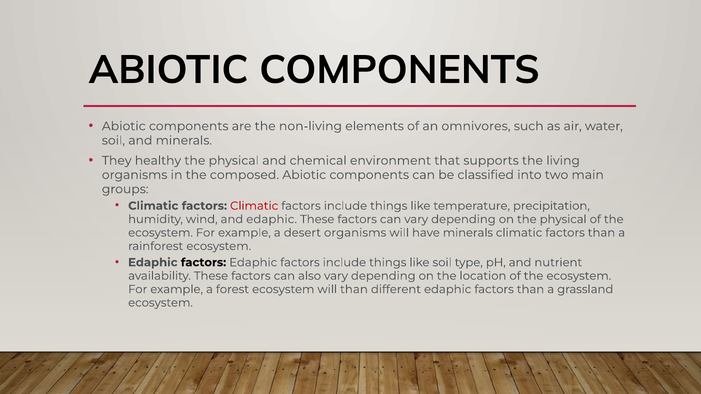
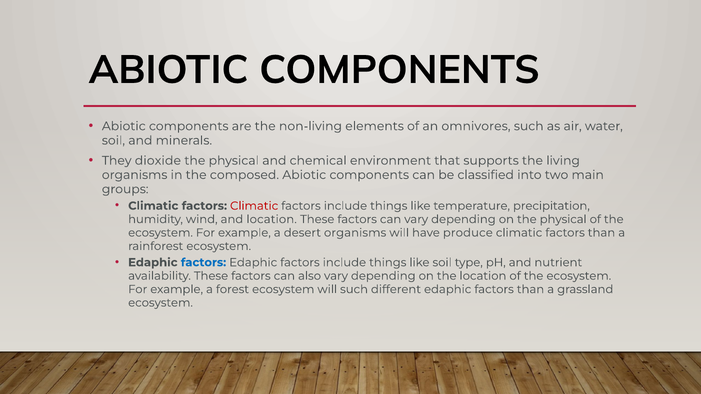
healthy: healthy -> dioxide
and edaphic: edaphic -> location
have minerals: minerals -> produce
factors at (204, 263) colour: black -> blue
will than: than -> such
